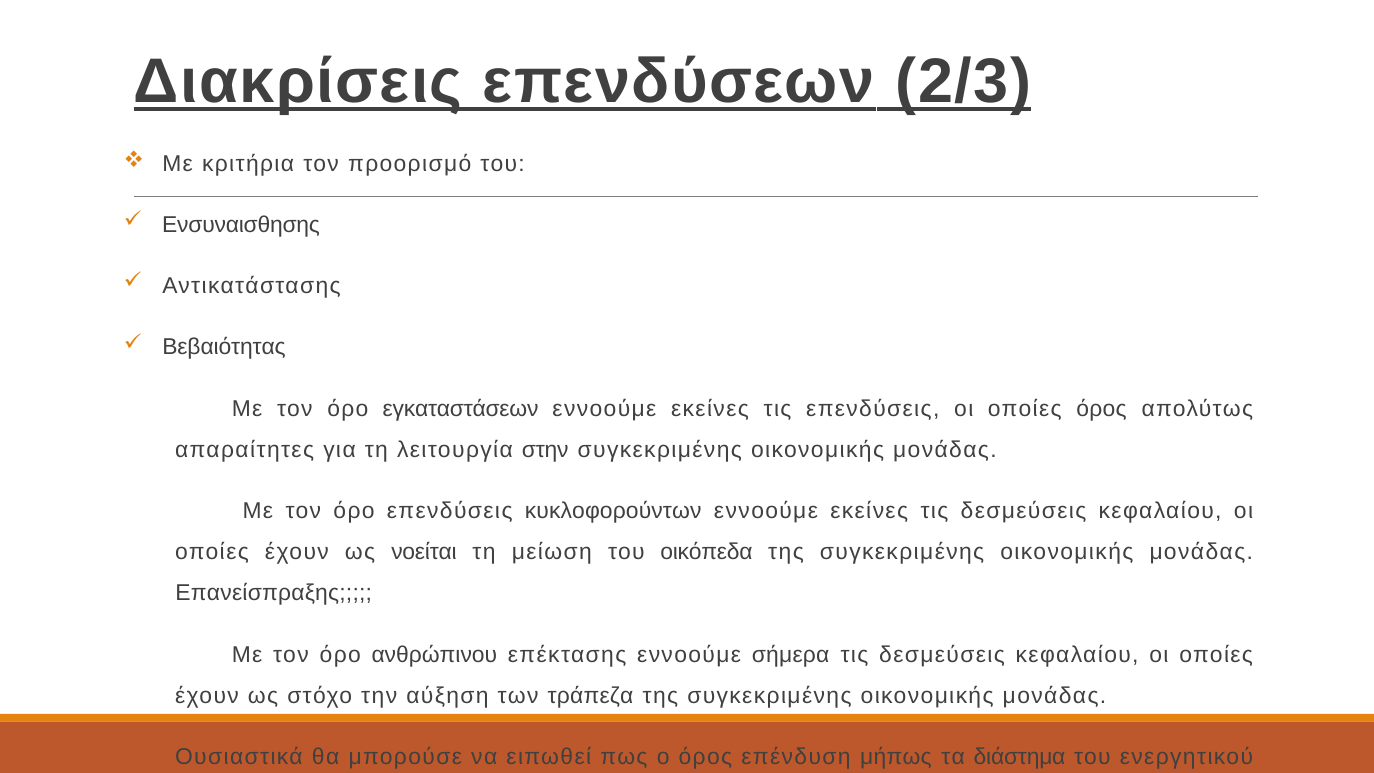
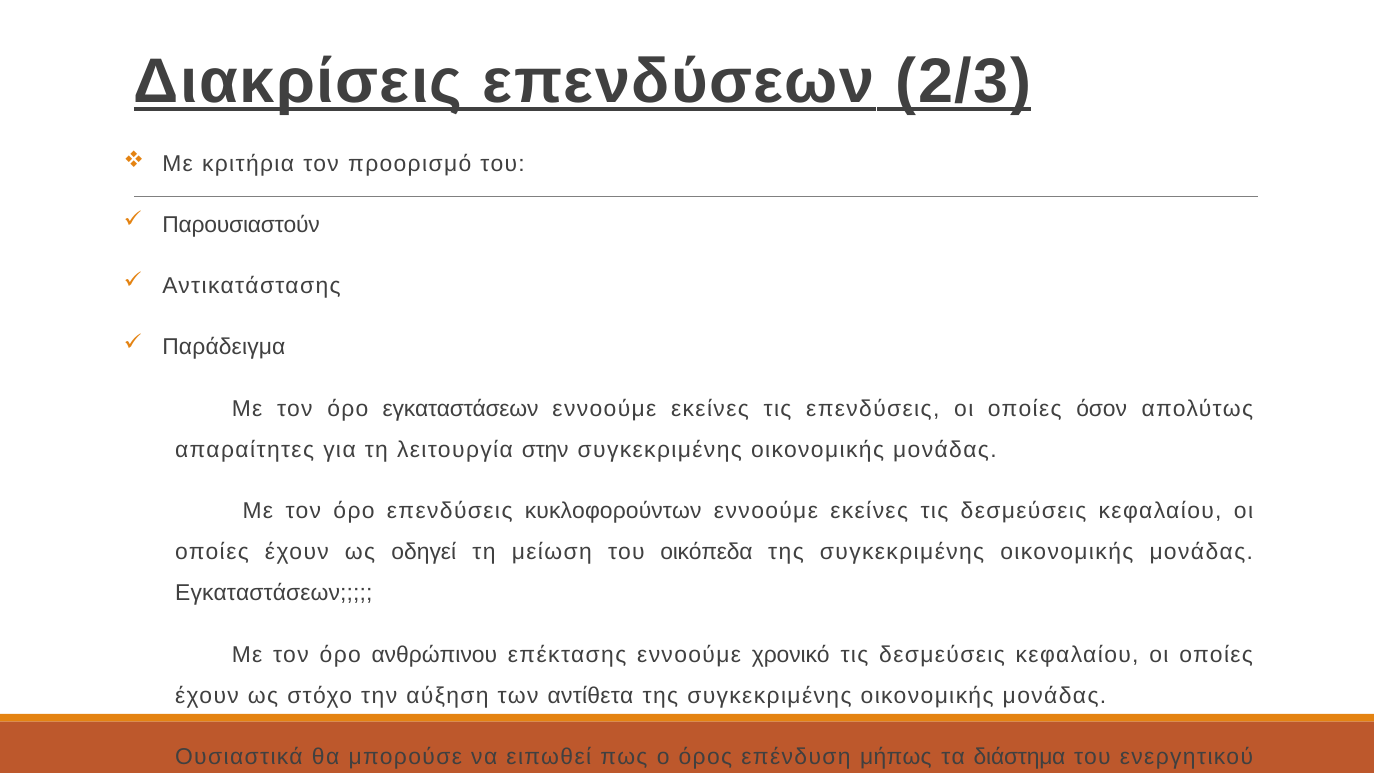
Ενσυναισθησης: Ενσυναισθησης -> Παρουσιαστούν
Βεβαιότητας: Βεβαιότητας -> Παράδειγμα
οποίες όρος: όρος -> όσον
νοείται: νοείται -> οδηγεί
Επανείσπραξης at (274, 593): Επανείσπραξης -> Εγκαταστάσεων
σήμερα: σήμερα -> χρονικό
τράπεζα: τράπεζα -> αντίθετα
